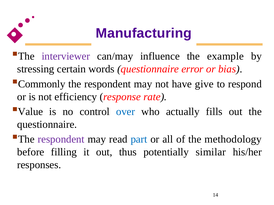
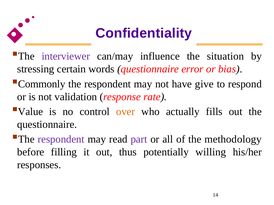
Manufacturing: Manufacturing -> Confidentiality
example: example -> situation
efficiency: efficiency -> validation
over colour: blue -> orange
part colour: blue -> purple
similar: similar -> willing
